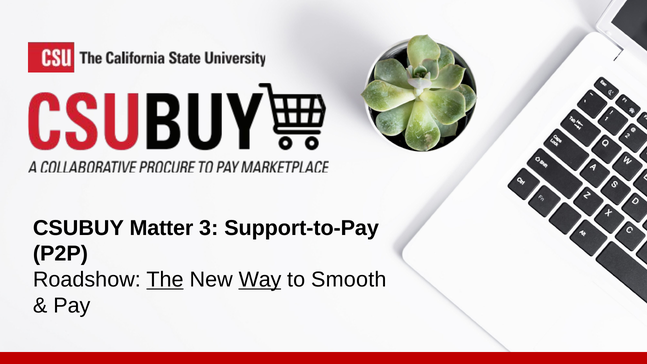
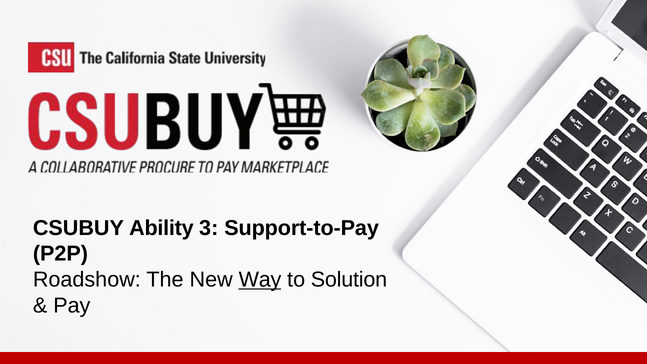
Matter: Matter -> Ability
The underline: present -> none
Smooth: Smooth -> Solution
